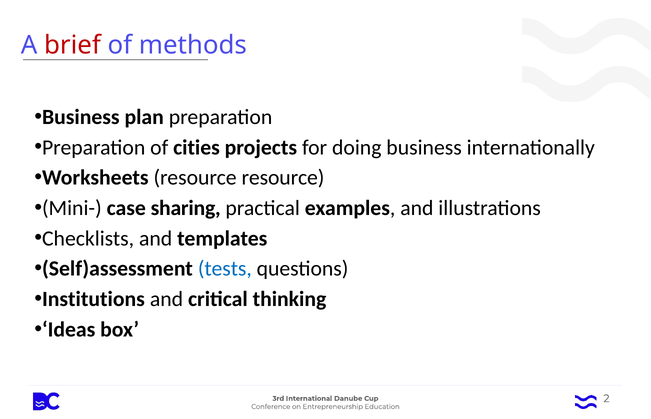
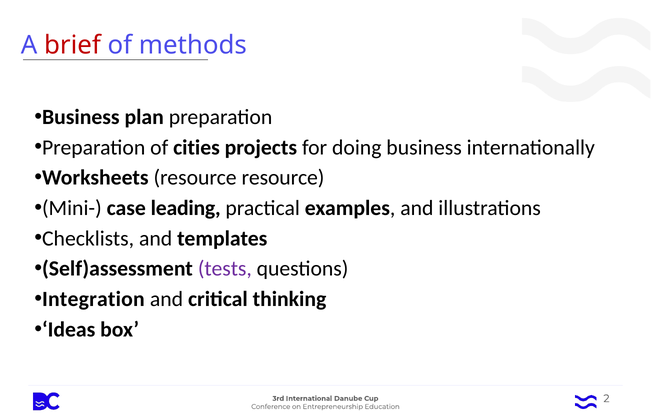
sharing: sharing -> leading
tests colour: blue -> purple
Institutions: Institutions -> Integration
